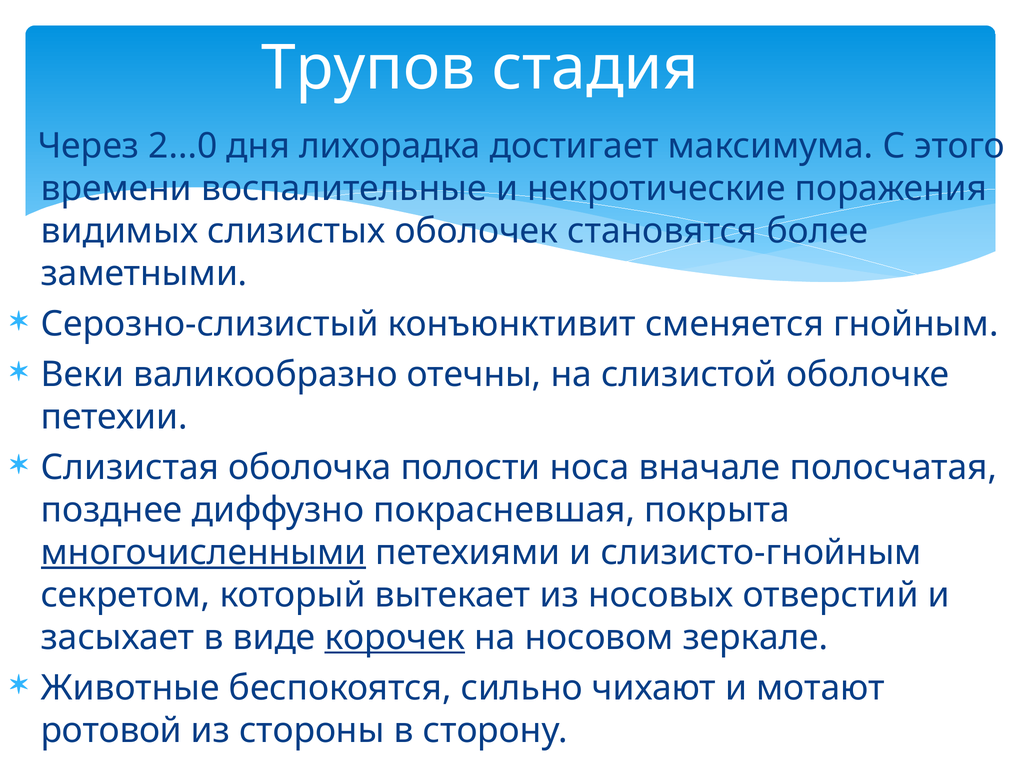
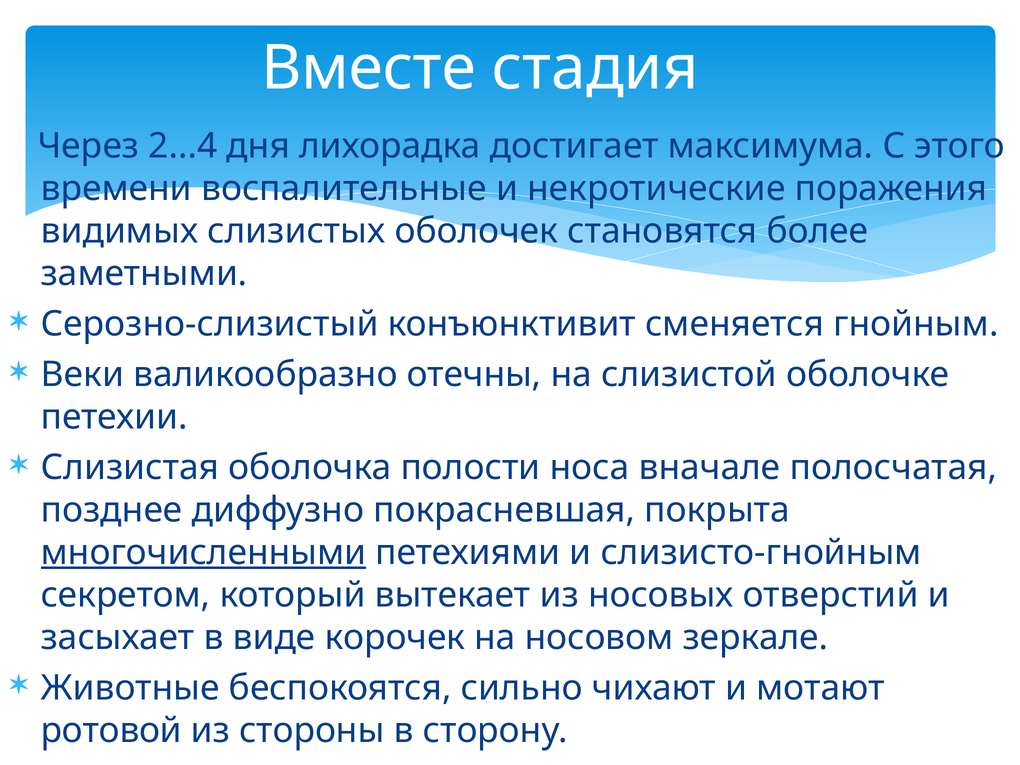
Трупов: Трупов -> Вместе
2...0: 2...0 -> 2...4
корочек underline: present -> none
